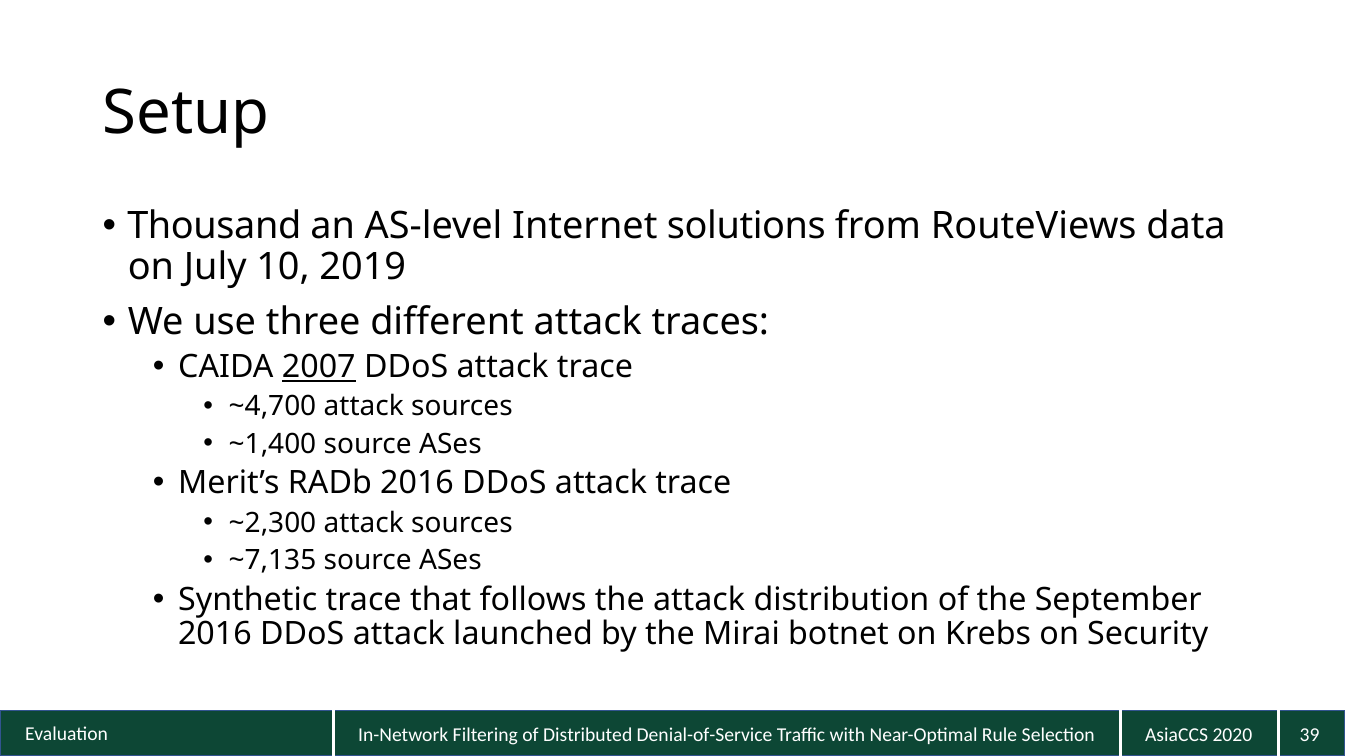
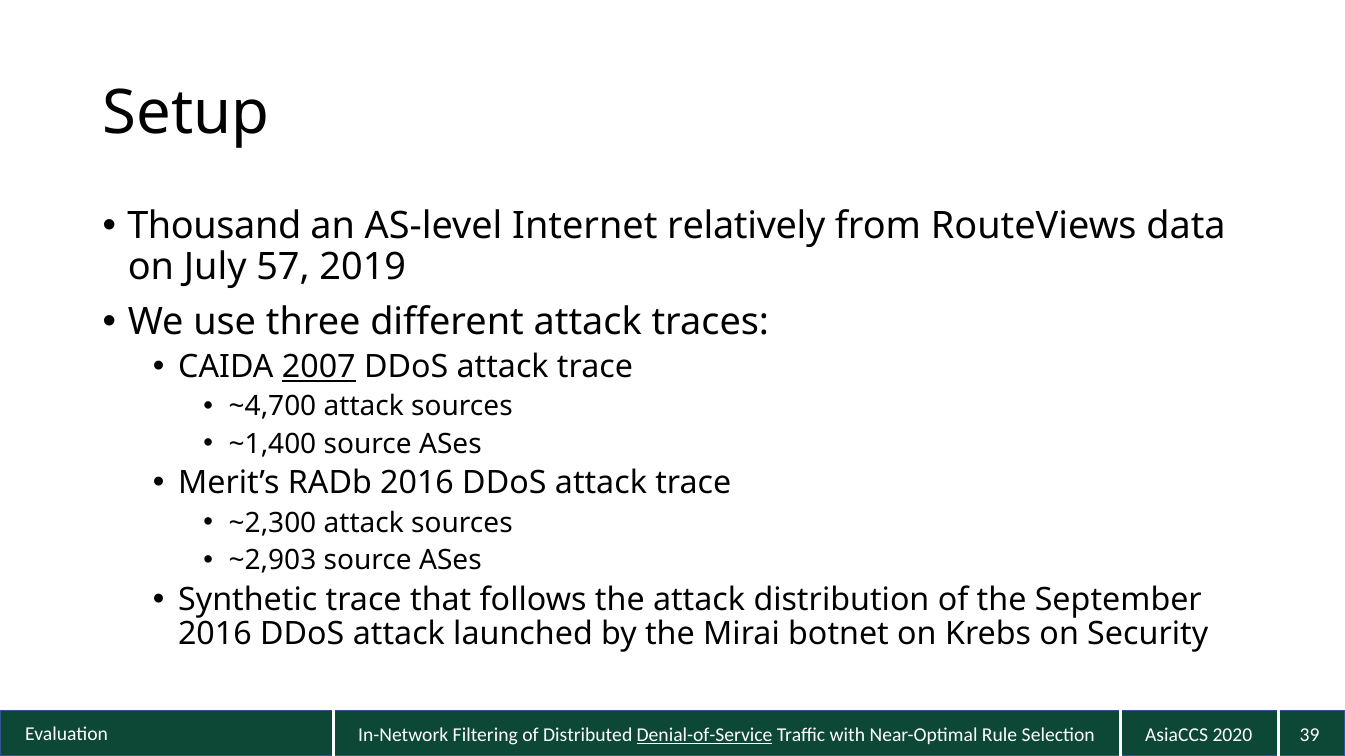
solutions: solutions -> relatively
10: 10 -> 57
~7,135: ~7,135 -> ~2,903
Denial-of-Service underline: none -> present
